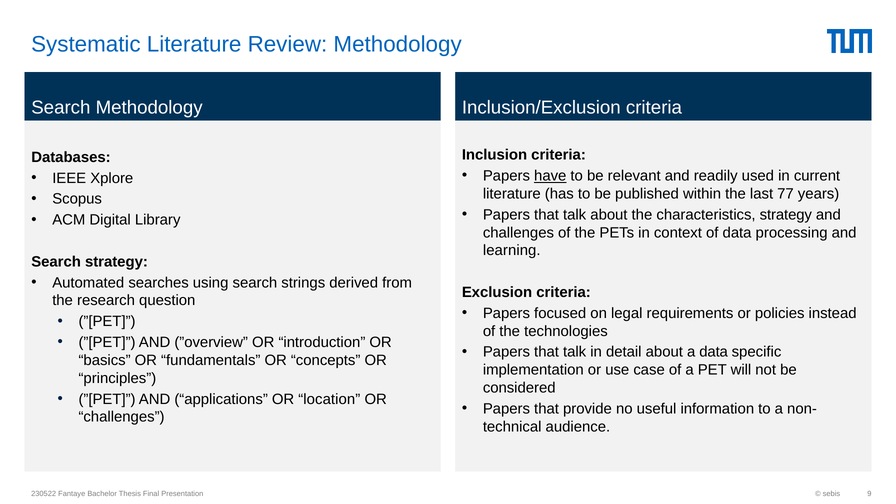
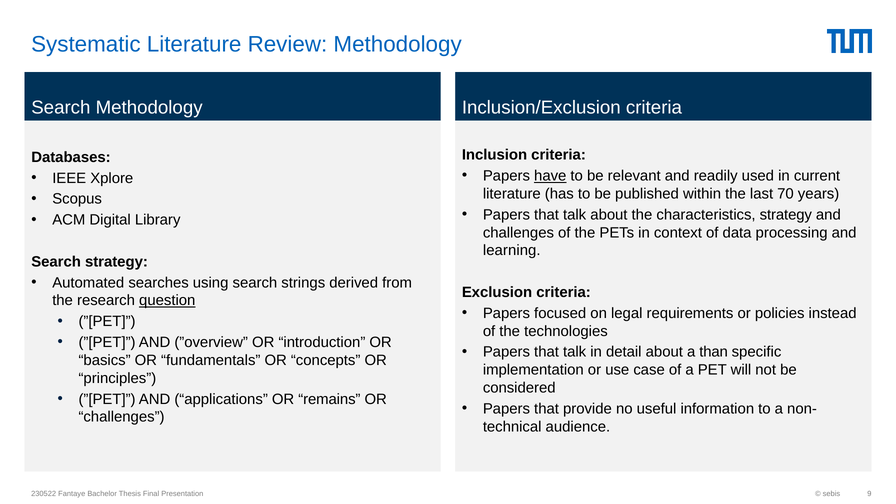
77: 77 -> 70
question underline: none -> present
a data: data -> than
location: location -> remains
